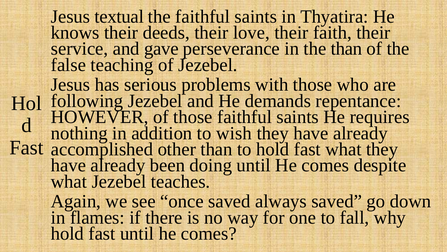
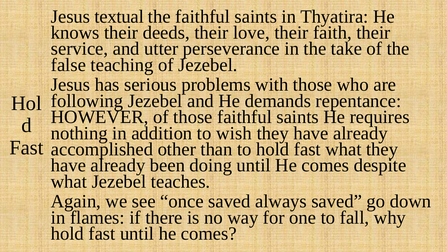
gave: gave -> utter
the than: than -> take
